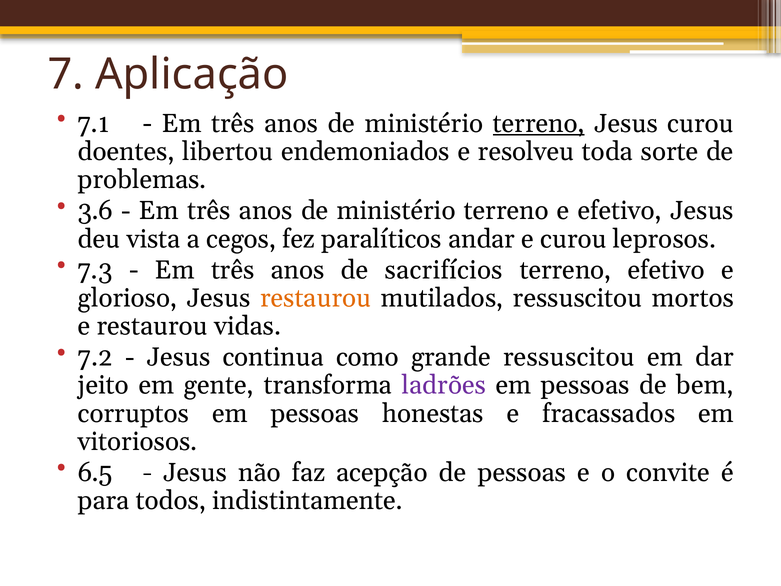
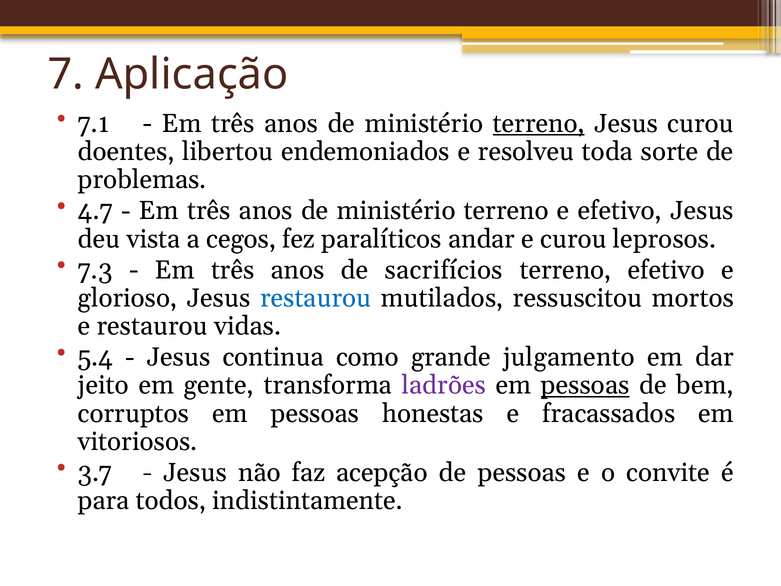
3.6: 3.6 -> 4.7
restaurou at (316, 298) colour: orange -> blue
7.2: 7.2 -> 5.4
grande ressuscitou: ressuscitou -> julgamento
pessoas at (585, 385) underline: none -> present
6.5: 6.5 -> 3.7
